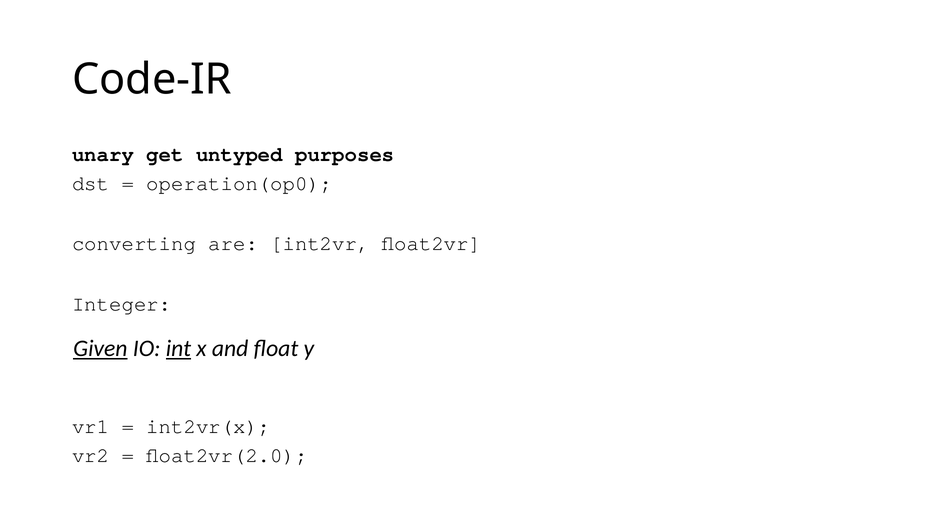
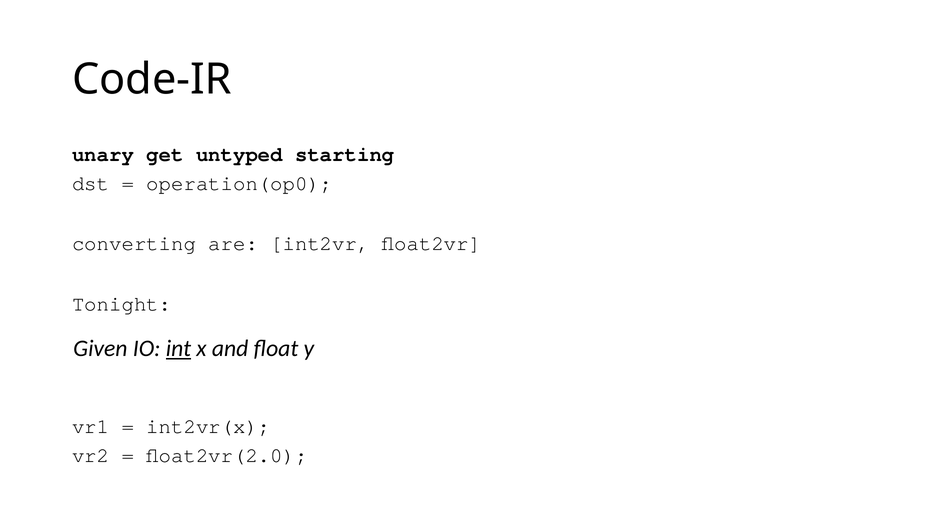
purposes: purposes -> starting
Integer: Integer -> Tonight
Given underline: present -> none
